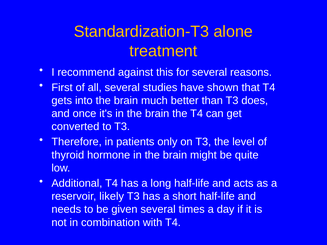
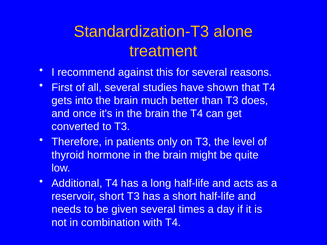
reservoir likely: likely -> short
